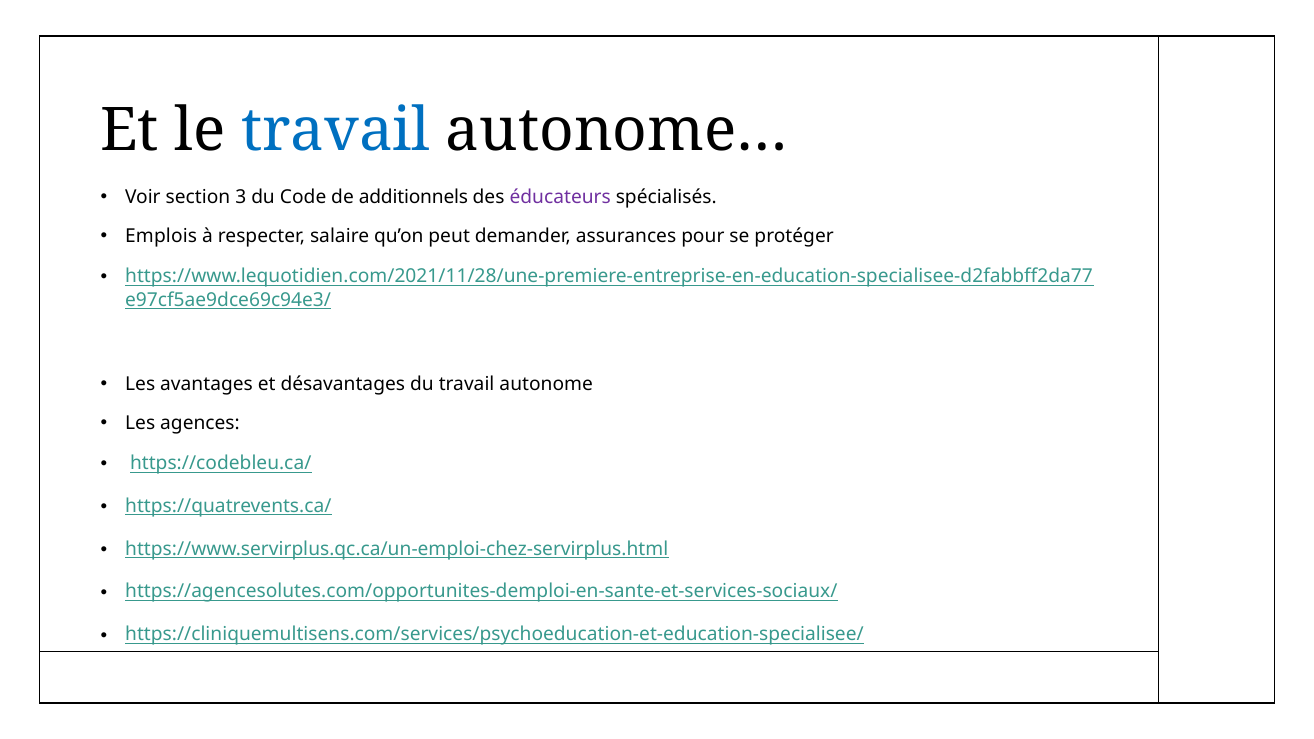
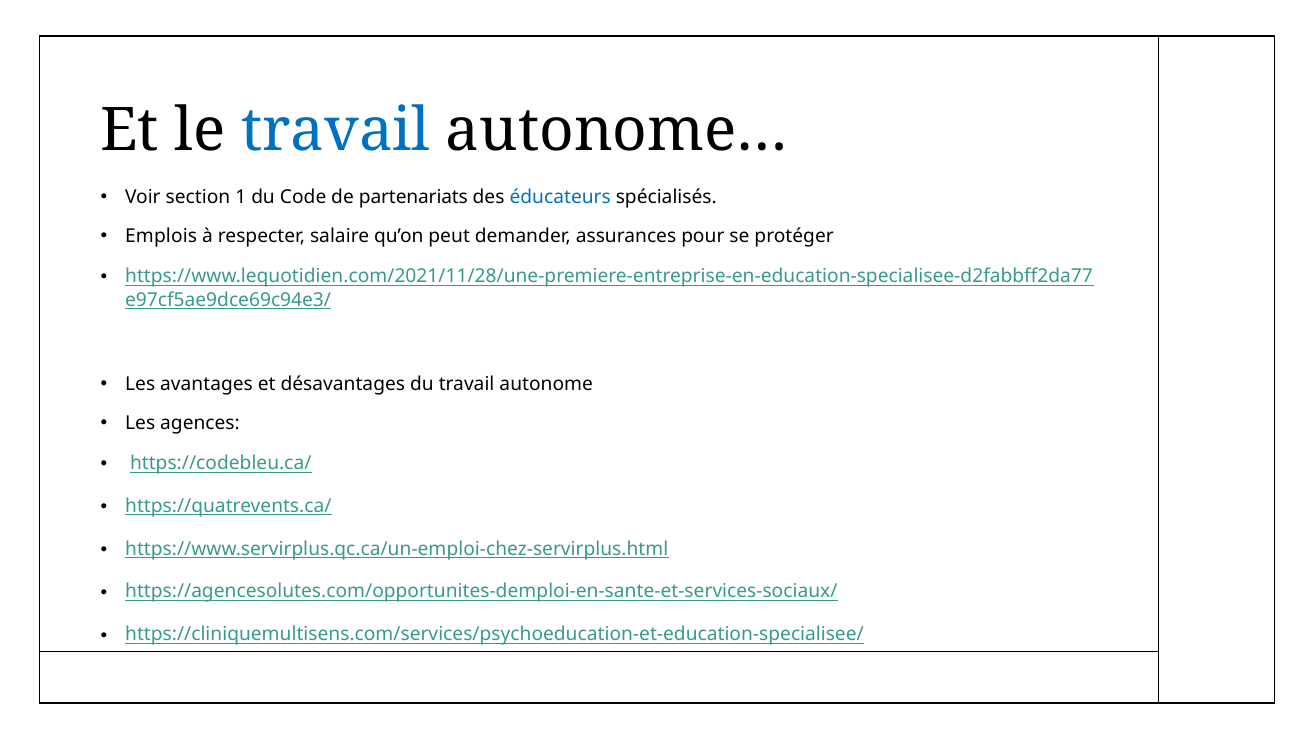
3: 3 -> 1
additionnels: additionnels -> partenariats
éducateurs colour: purple -> blue
